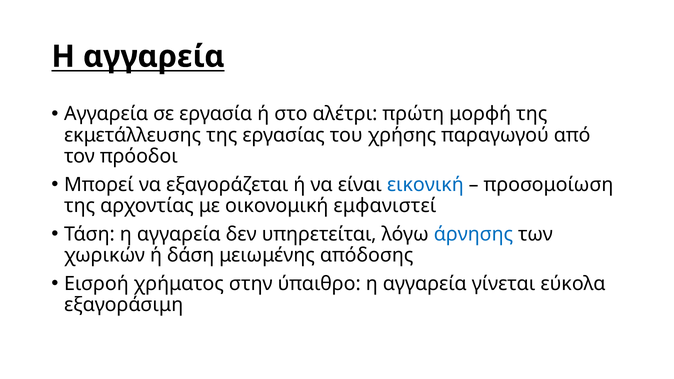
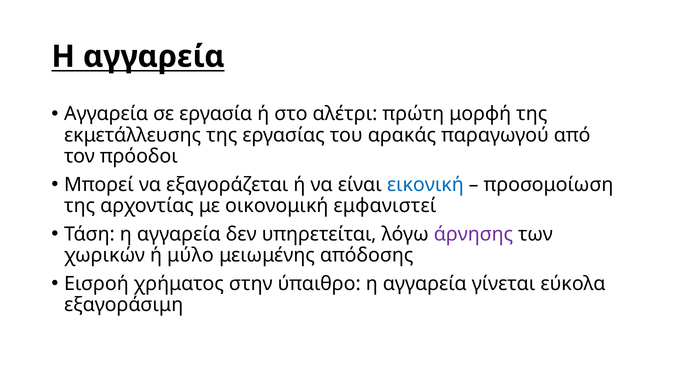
χρήσης: χρήσης -> αρακάς
άρνησης colour: blue -> purple
δάση: δάση -> μύλο
